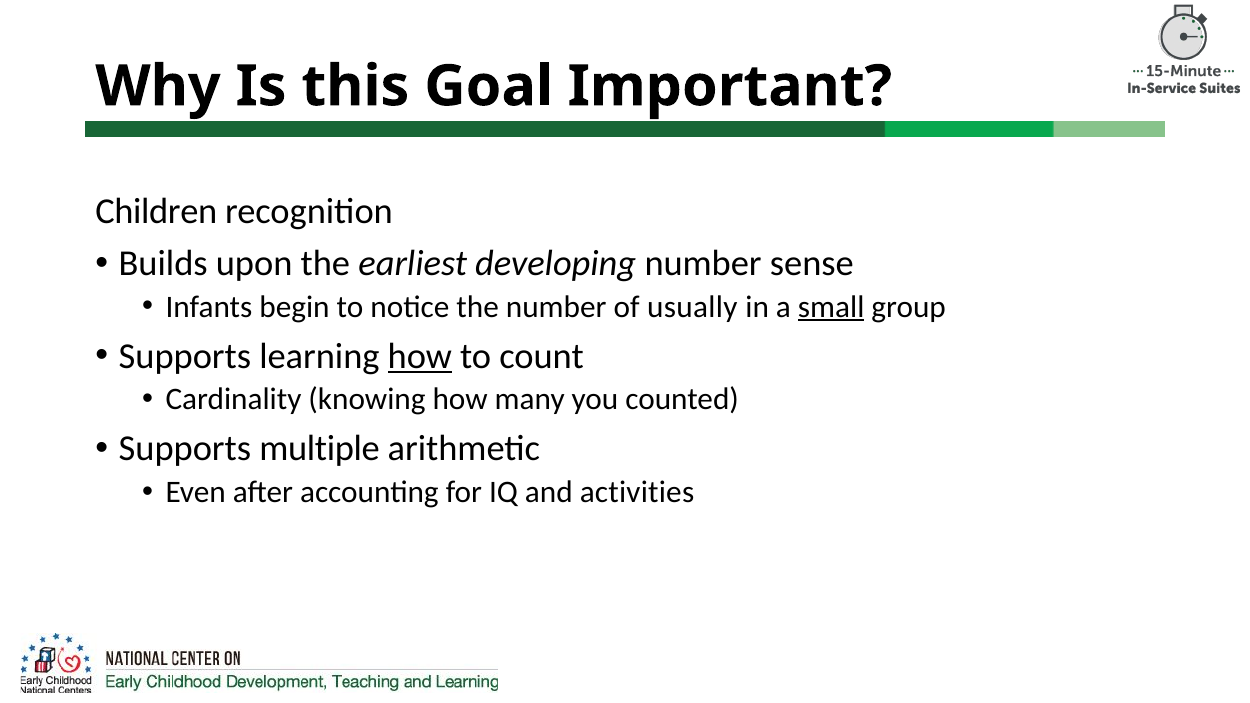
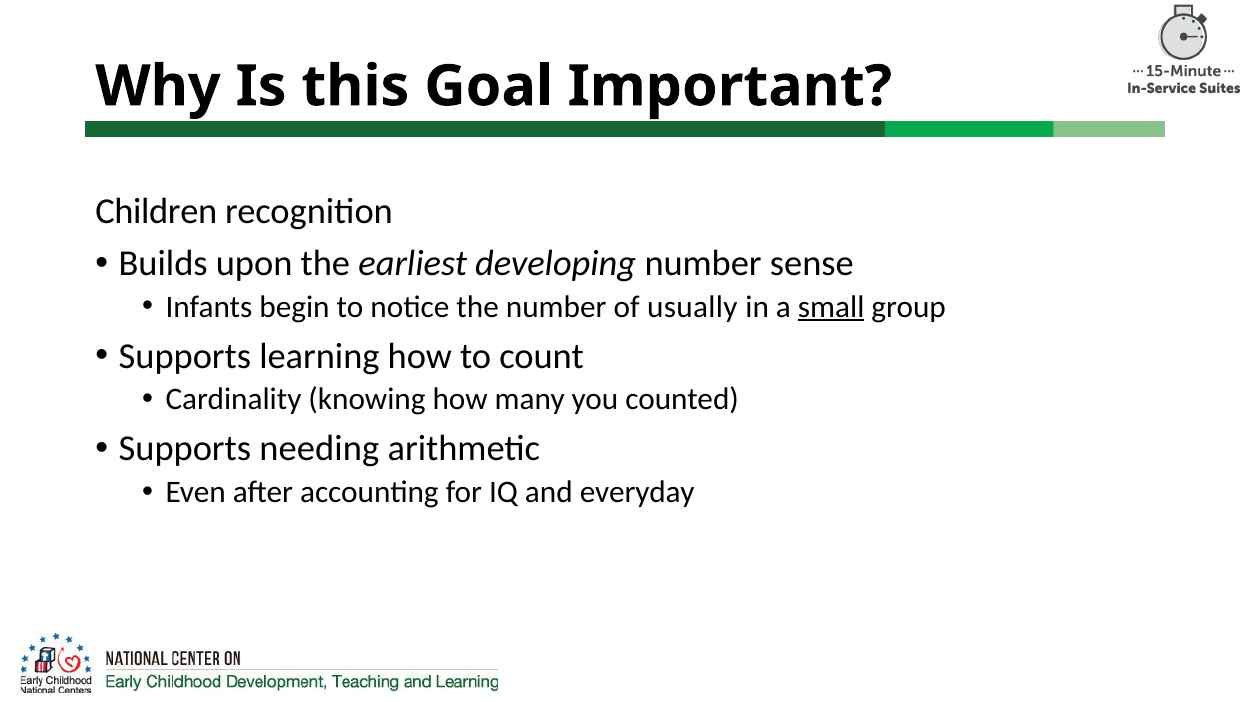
how at (420, 356) underline: present -> none
multiple: multiple -> needing
activities: activities -> everyday
